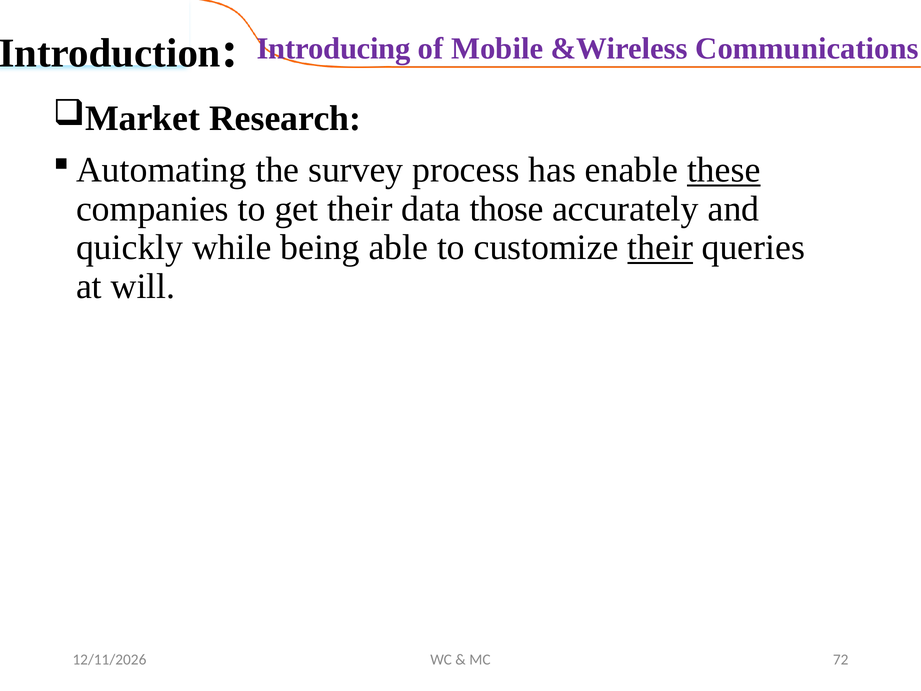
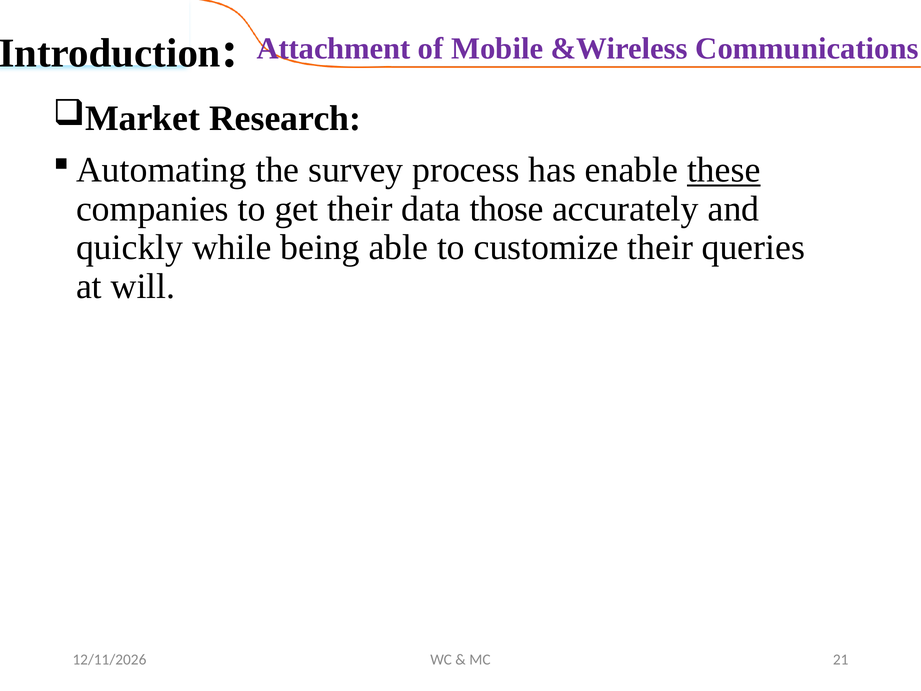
Introducing: Introducing -> Attachment
their at (660, 247) underline: present -> none
72: 72 -> 21
